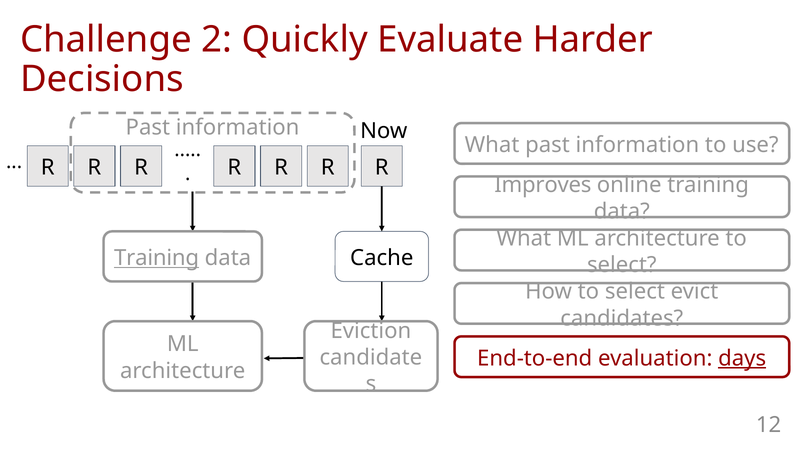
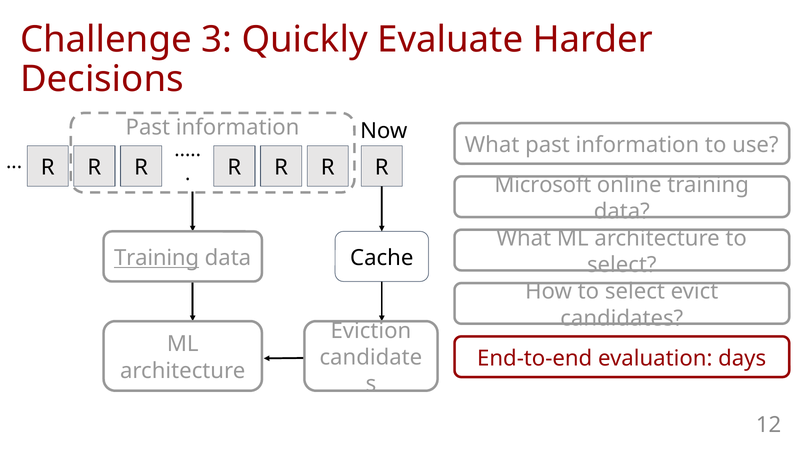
2: 2 -> 3
Improves: Improves -> Microsoft
days underline: present -> none
